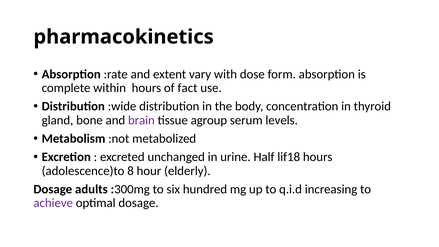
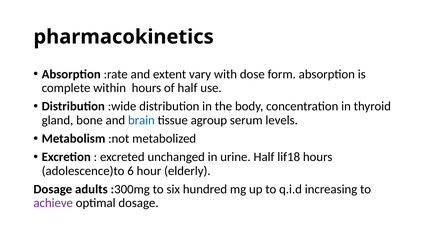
of fact: fact -> half
brain colour: purple -> blue
8: 8 -> 6
